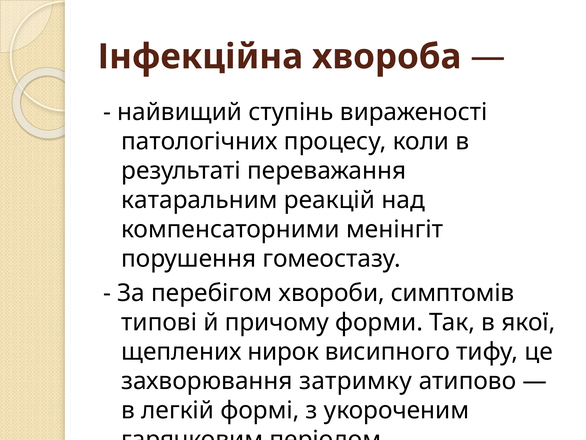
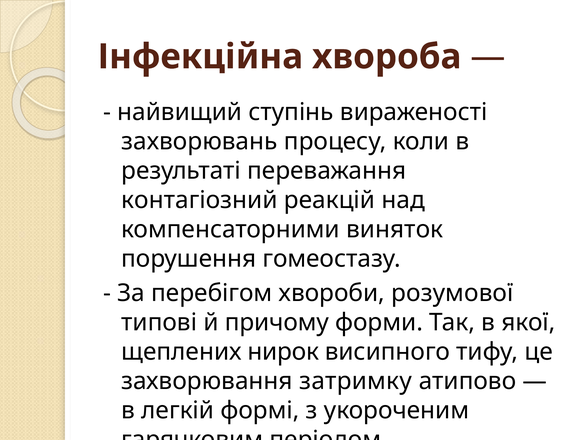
патологічних: патологічних -> захворювань
катаральним: катаральним -> контагіозний
менінгіт: менінгіт -> виняток
симптомів: симптомів -> розумової
